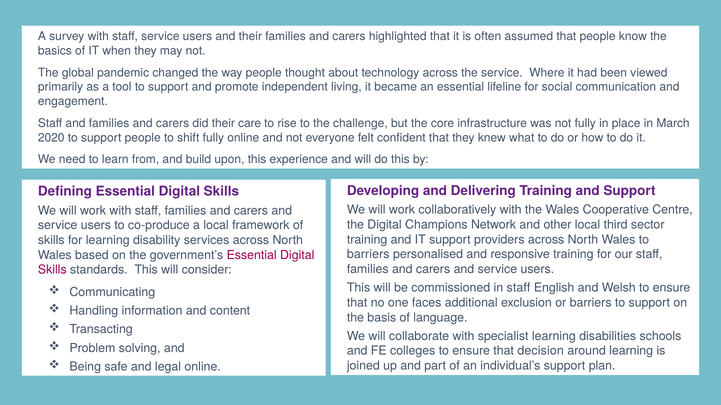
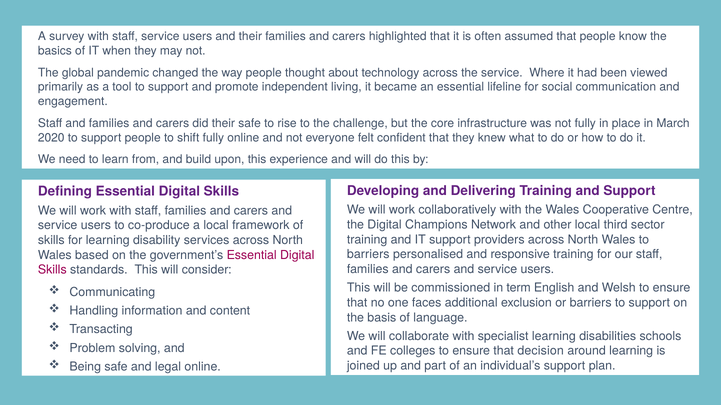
their care: care -> safe
in staff: staff -> term
